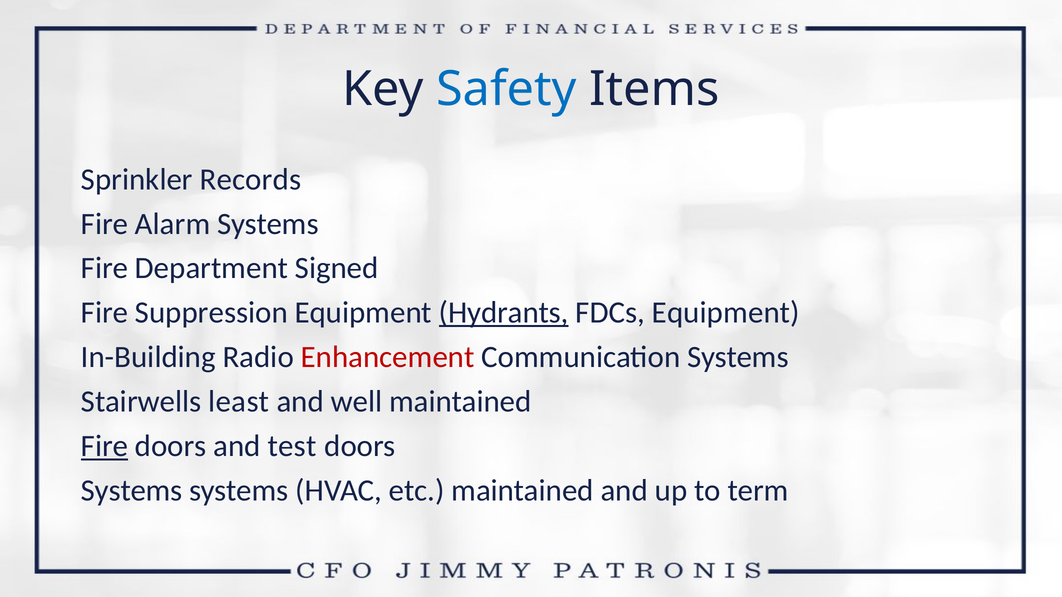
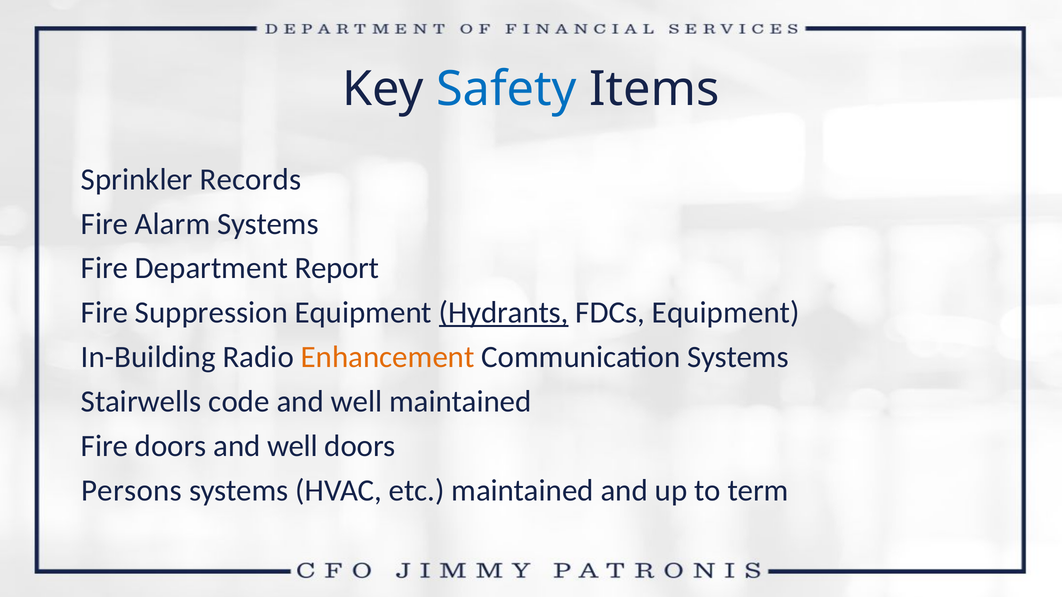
Signed: Signed -> Report
Enhancement colour: red -> orange
least: least -> code
Fire at (105, 446) underline: present -> none
doors and test: test -> well
Systems at (132, 491): Systems -> Persons
